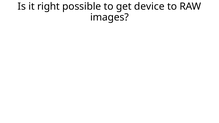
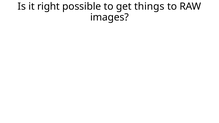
device: device -> things
